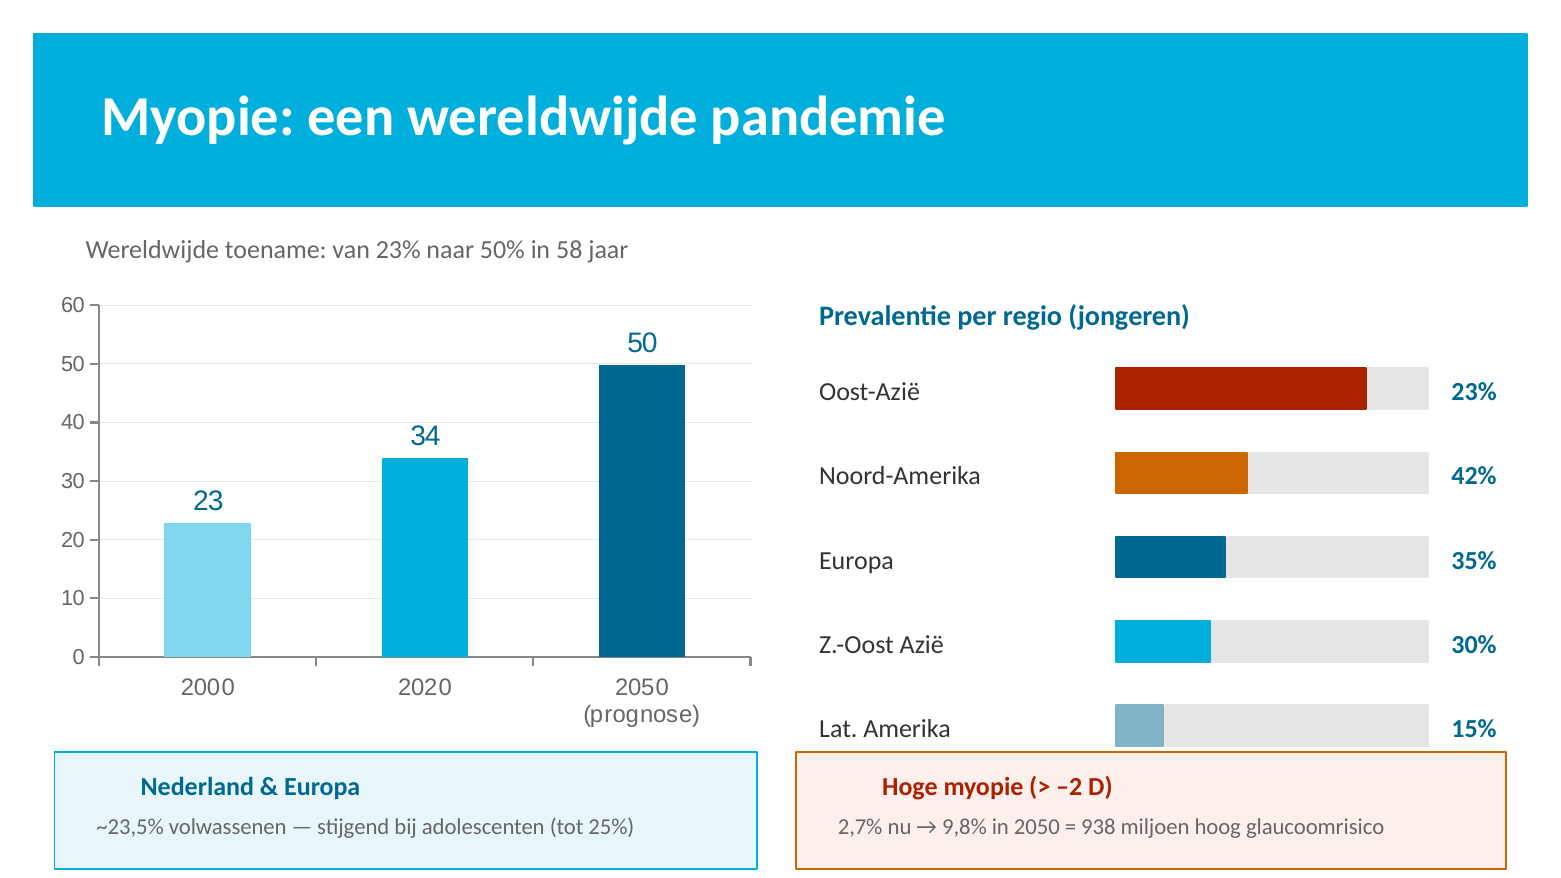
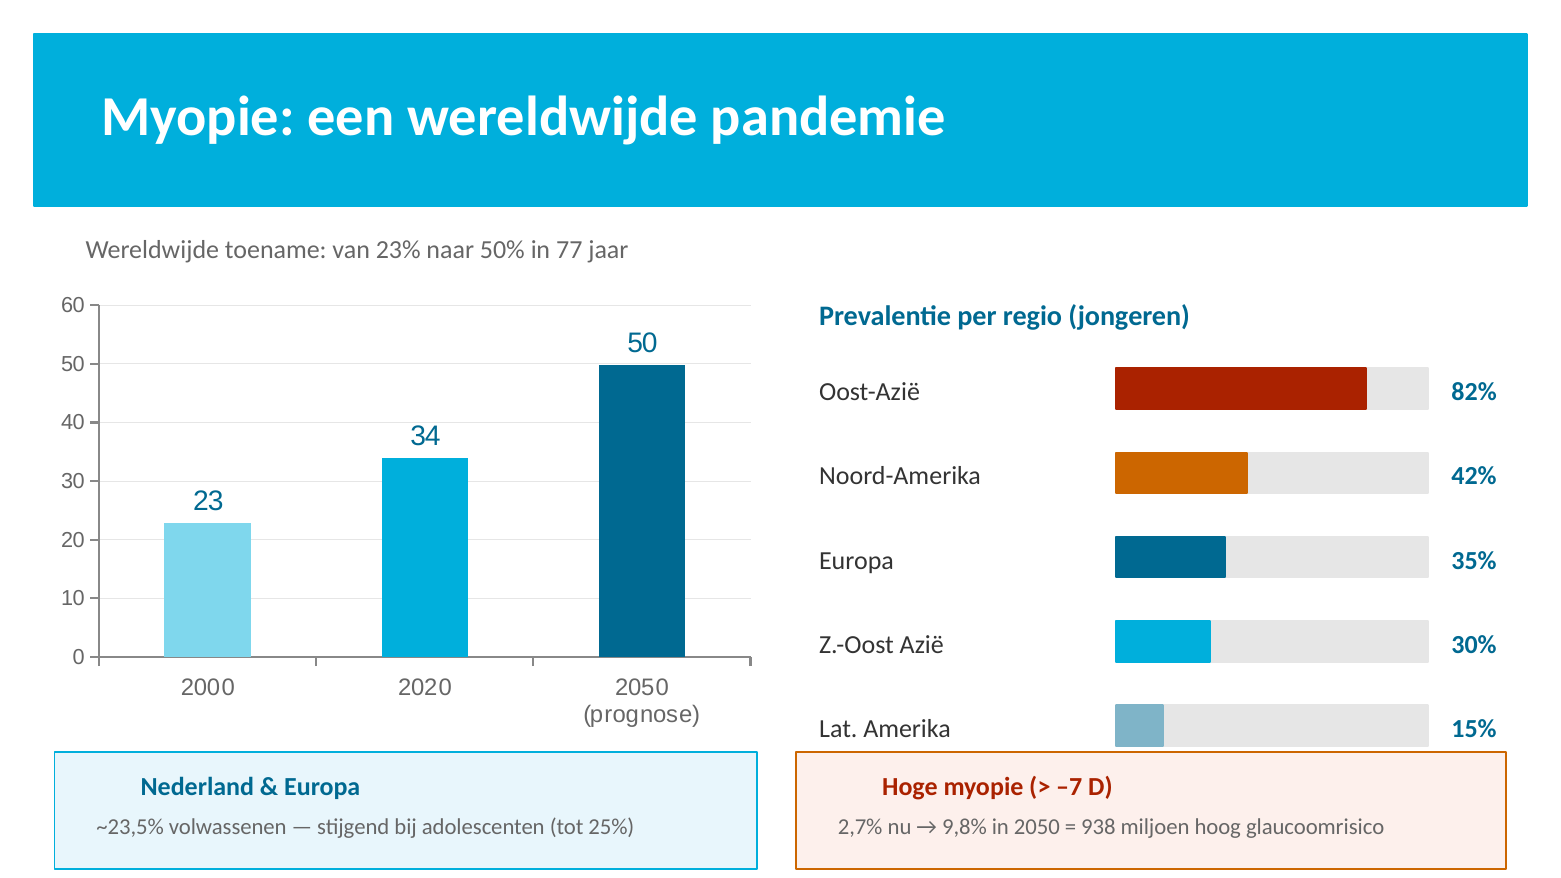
58: 58 -> 77
Oost-Azië 23%: 23% -> 82%
–2: –2 -> –7
